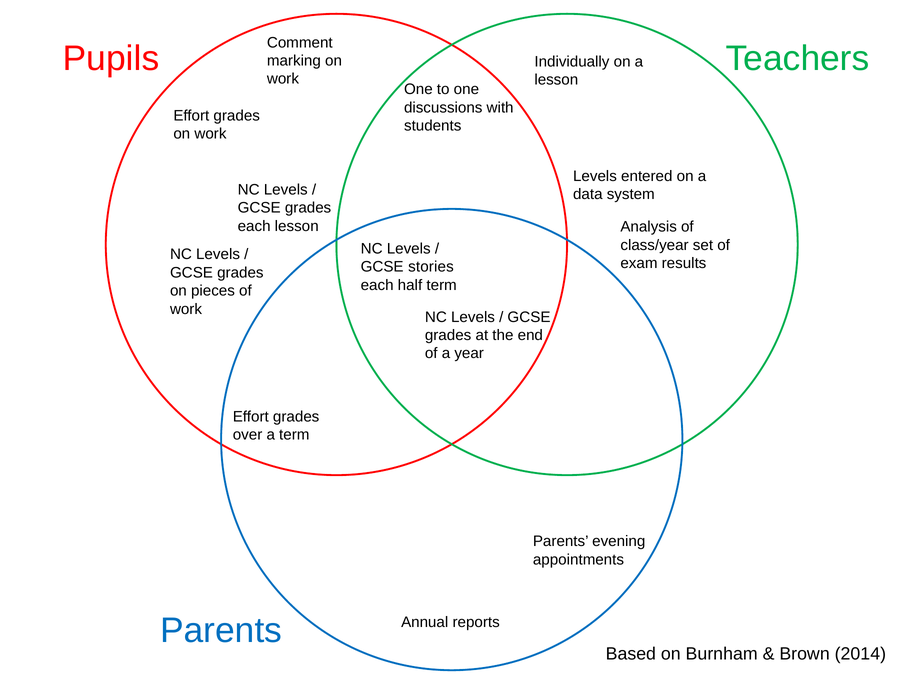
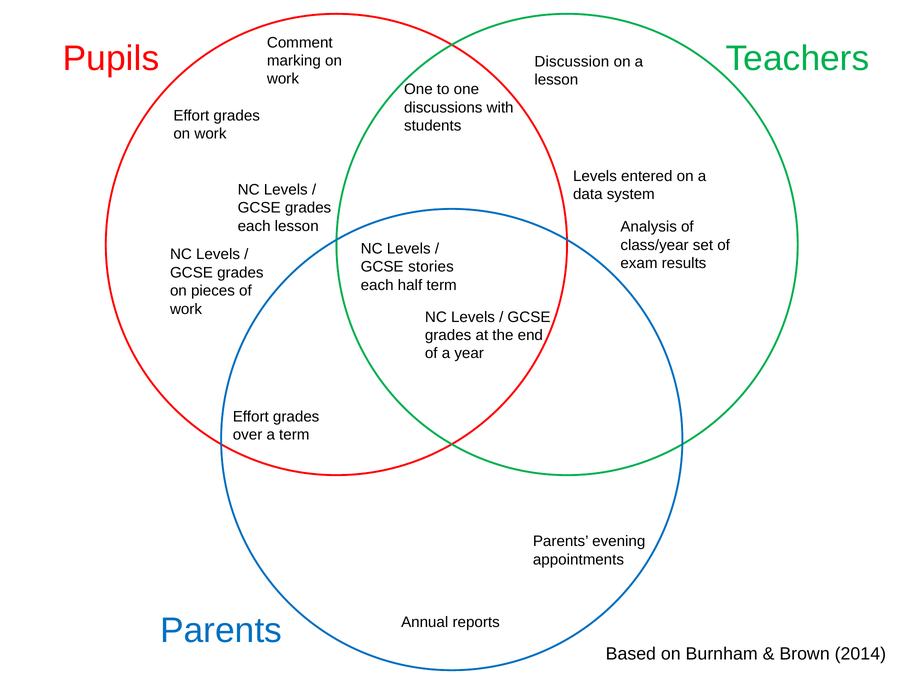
Individually: Individually -> Discussion
